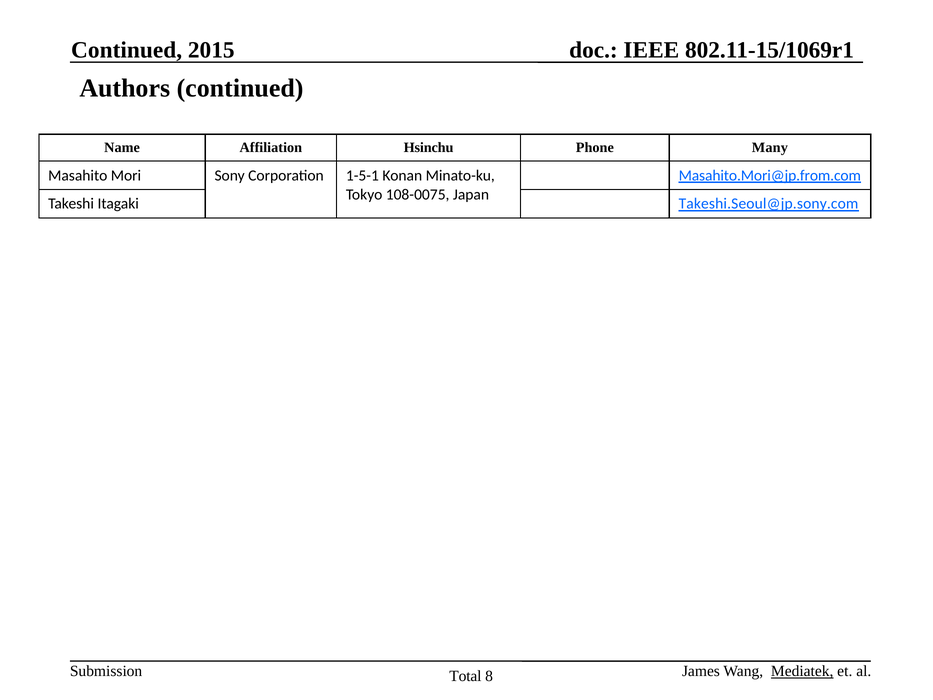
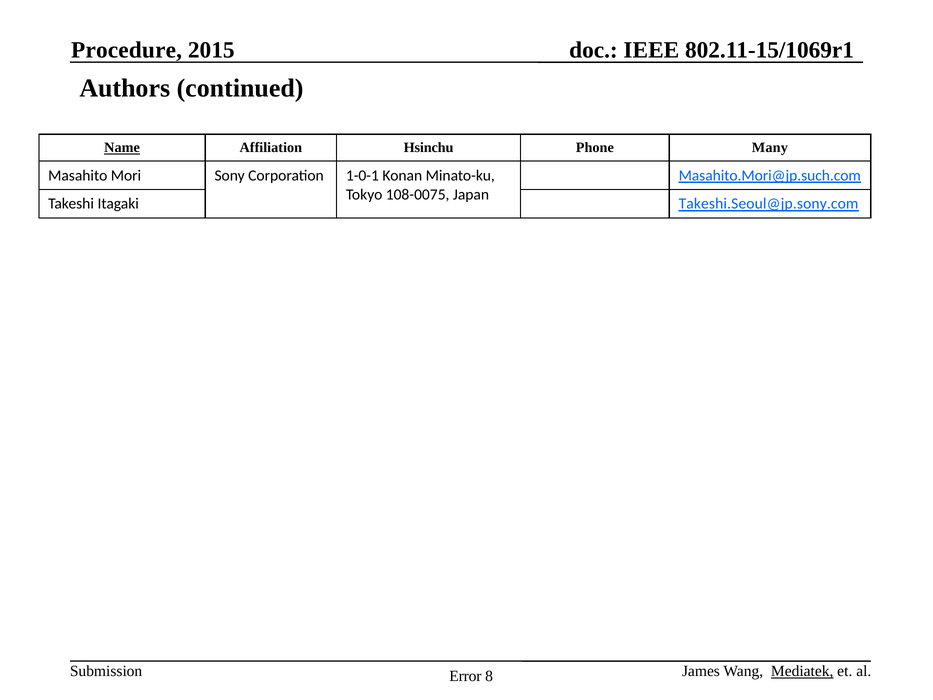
Continued at (127, 50): Continued -> Procedure
Name underline: none -> present
1-5-1: 1-5-1 -> 1-0-1
Masahito.Mori@jp.from.com: Masahito.Mori@jp.from.com -> Masahito.Mori@jp.such.com
Total: Total -> Error
